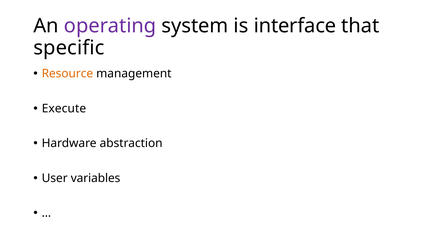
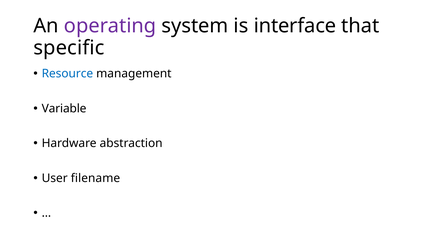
Resource colour: orange -> blue
Execute: Execute -> Variable
variables: variables -> filename
